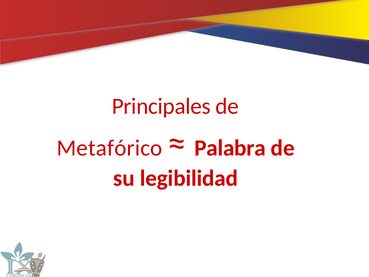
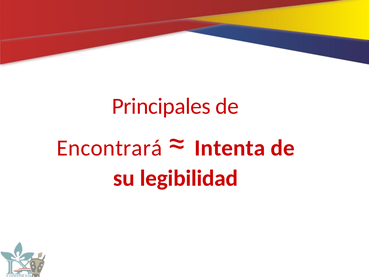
Metafórico: Metafórico -> Encontrará
Palabra: Palabra -> Intenta
